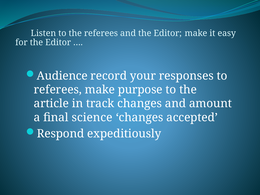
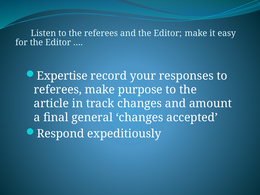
Audience: Audience -> Expertise
science: science -> general
